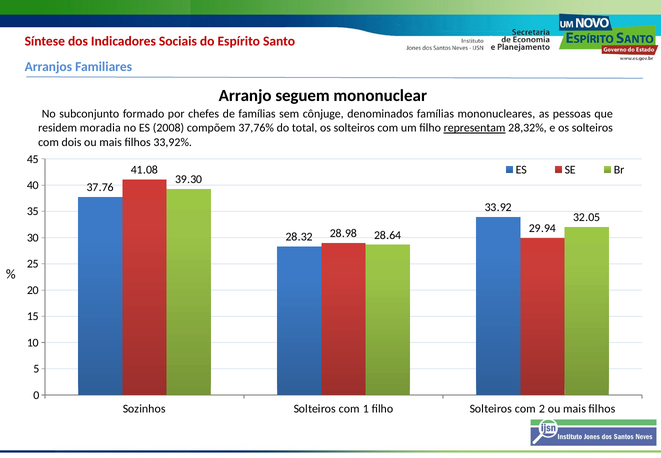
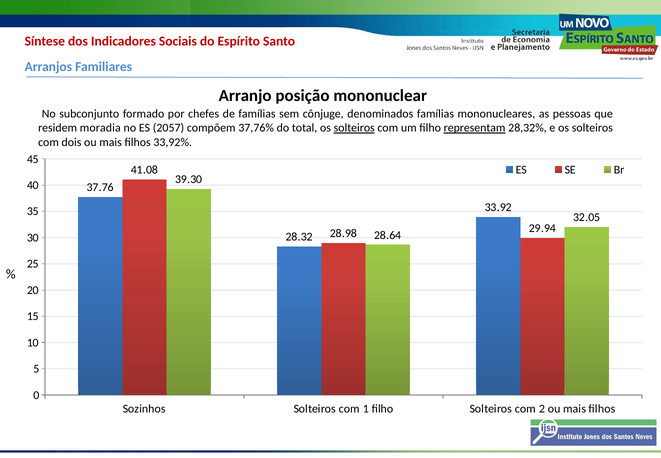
seguem: seguem -> posição
2008: 2008 -> 2057
solteiros at (354, 128) underline: none -> present
